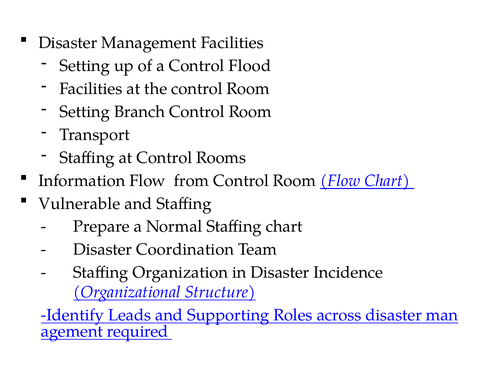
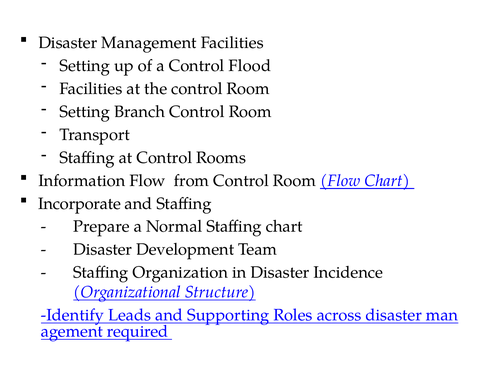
Vulnerable: Vulnerable -> Incorporate
Coordination: Coordination -> Development
